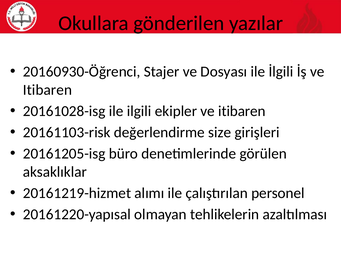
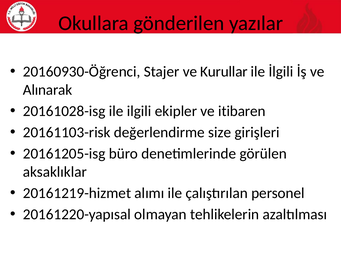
Dosyası: Dosyası -> Kurullar
Itibaren at (47, 90): Itibaren -> Alınarak
